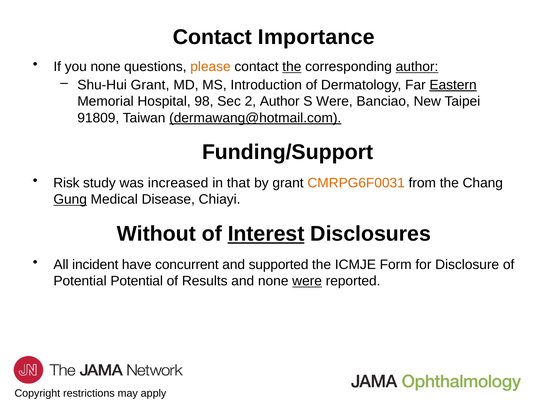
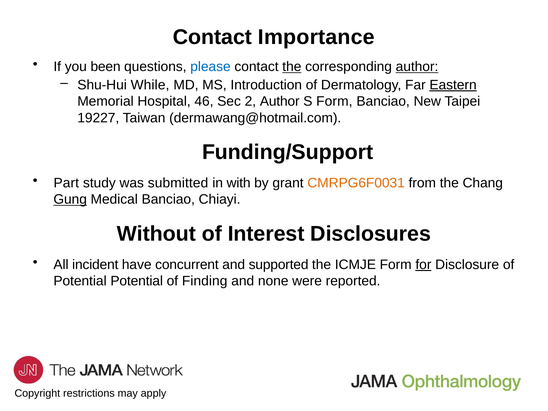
you none: none -> been
please colour: orange -> blue
Shu-Hui Grant: Grant -> While
98: 98 -> 46
S Were: Were -> Form
91809: 91809 -> 19227
dermawang@hotmail.com underline: present -> none
Risk: Risk -> Part
increased: increased -> submitted
that: that -> with
Medical Disease: Disease -> Banciao
Interest underline: present -> none
for underline: none -> present
Results: Results -> Finding
were at (307, 281) underline: present -> none
